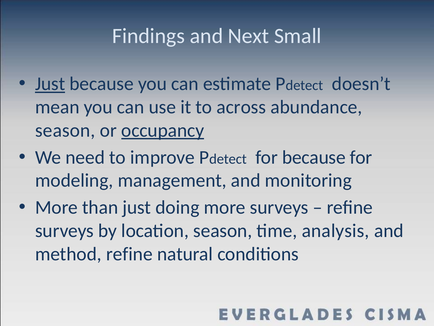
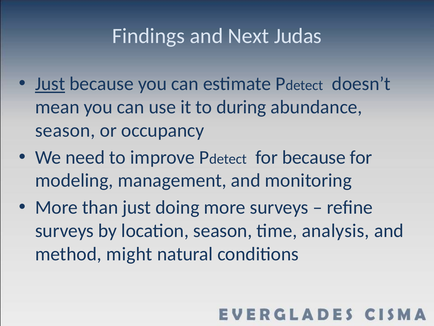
Small: Small -> Judas
across: across -> during
occupancy underline: present -> none
method refine: refine -> might
